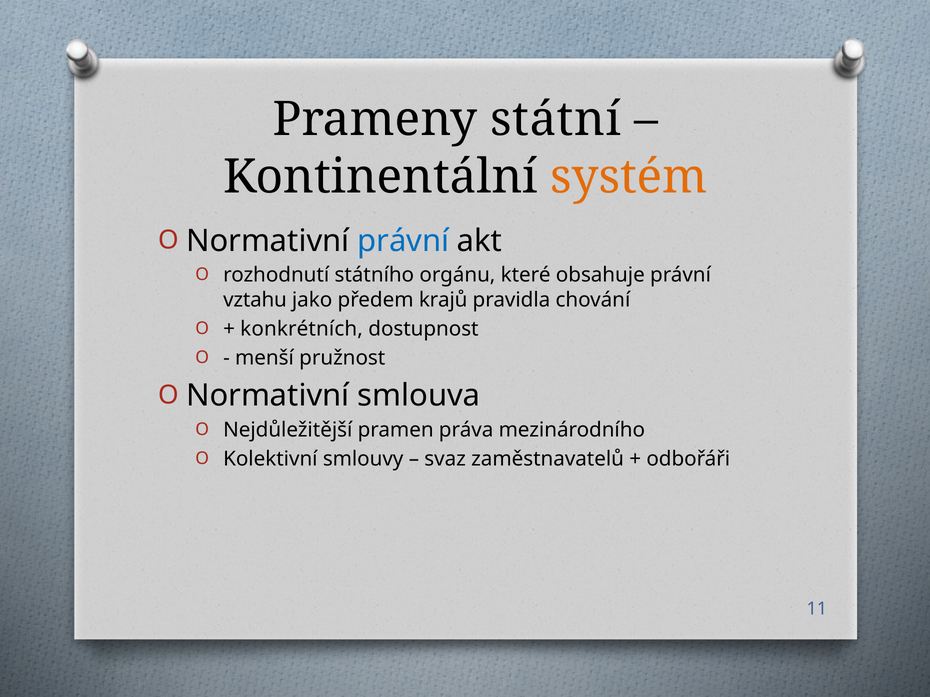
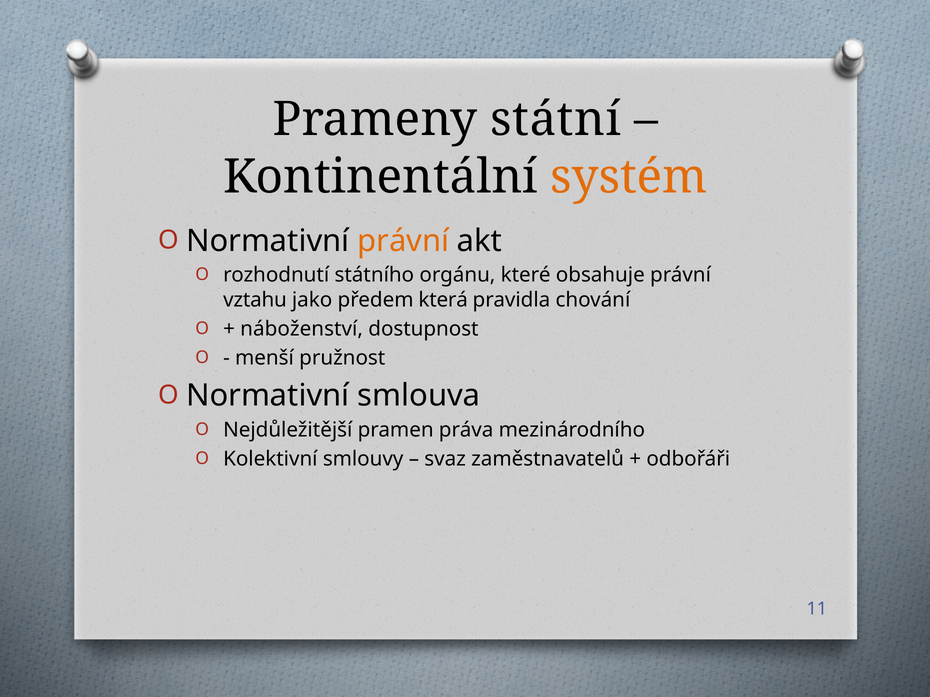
právní at (403, 241) colour: blue -> orange
krajů: krajů -> která
konkrétních: konkrétních -> náboženství
